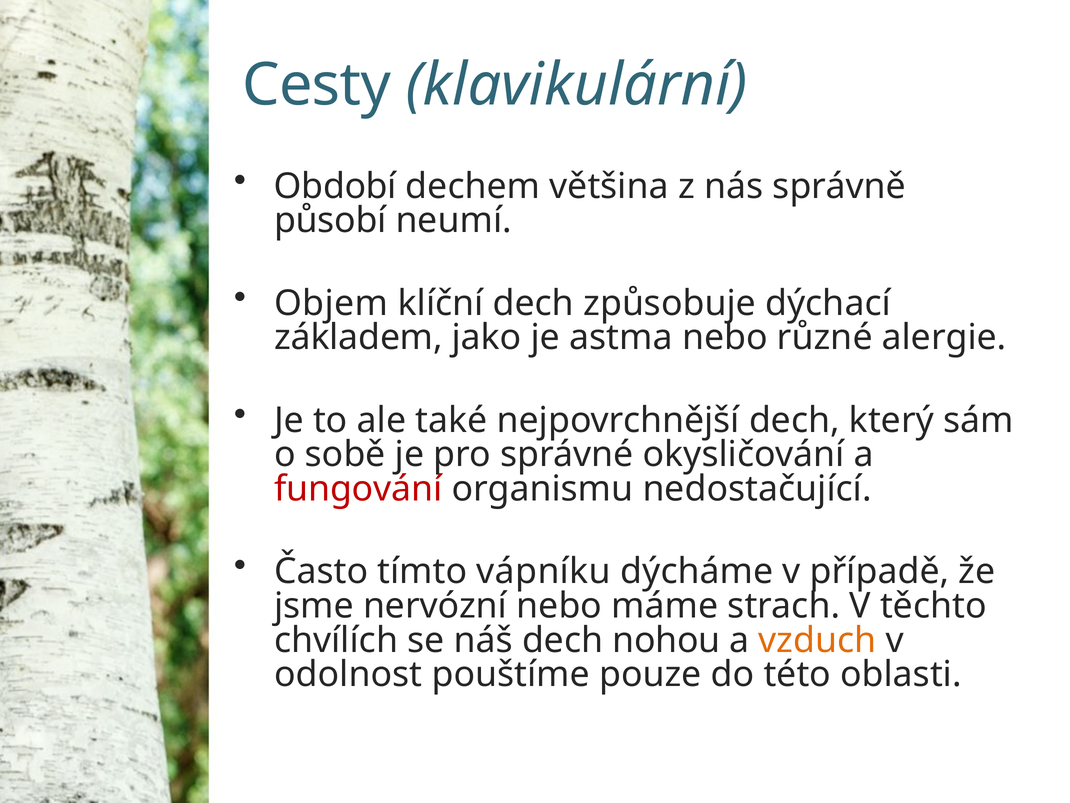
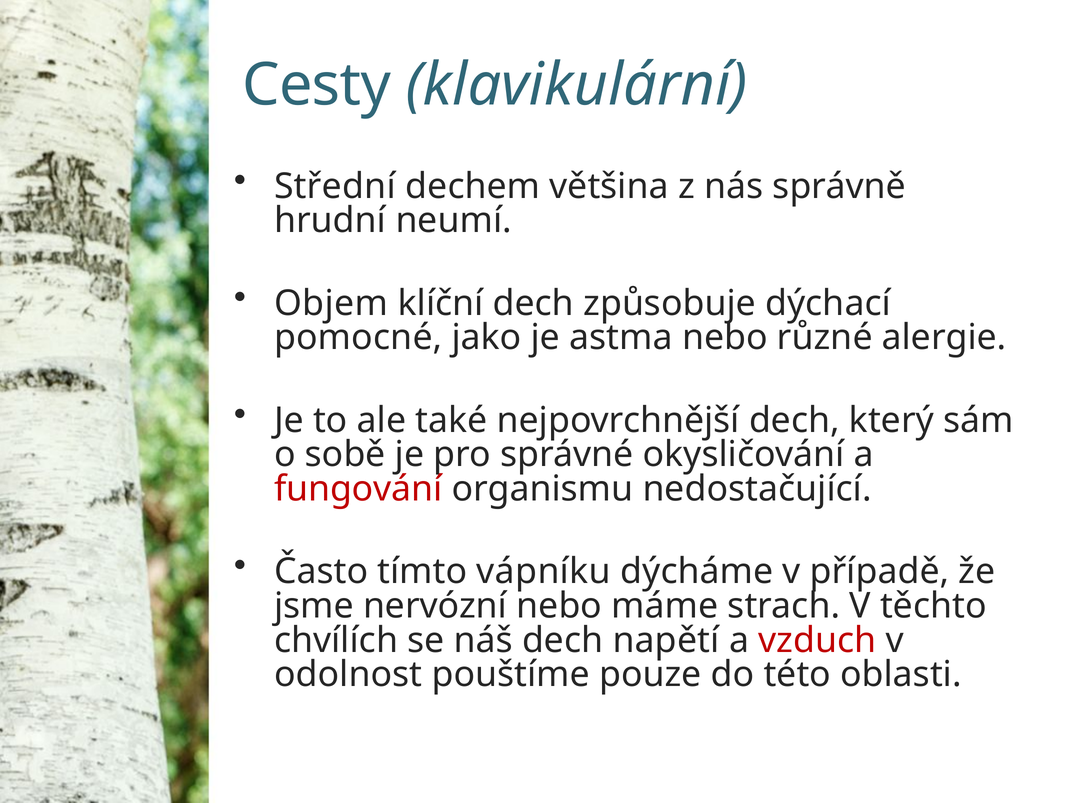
Období: Období -> Střední
působí: působí -> hrudní
základem: základem -> pomocné
nohou: nohou -> napětí
vzduch colour: orange -> red
